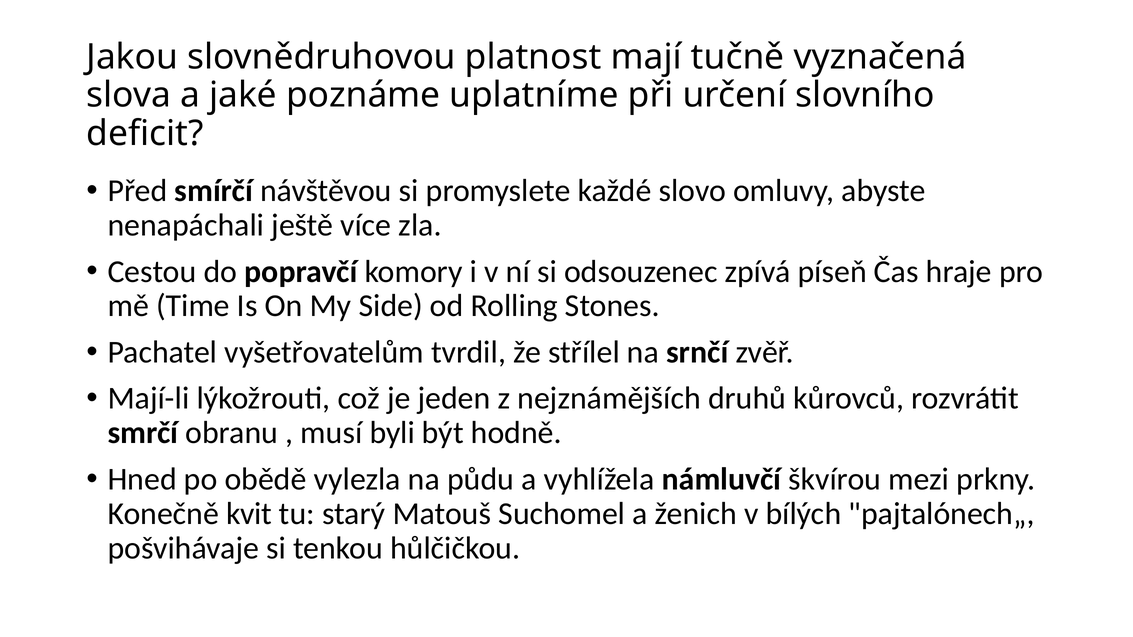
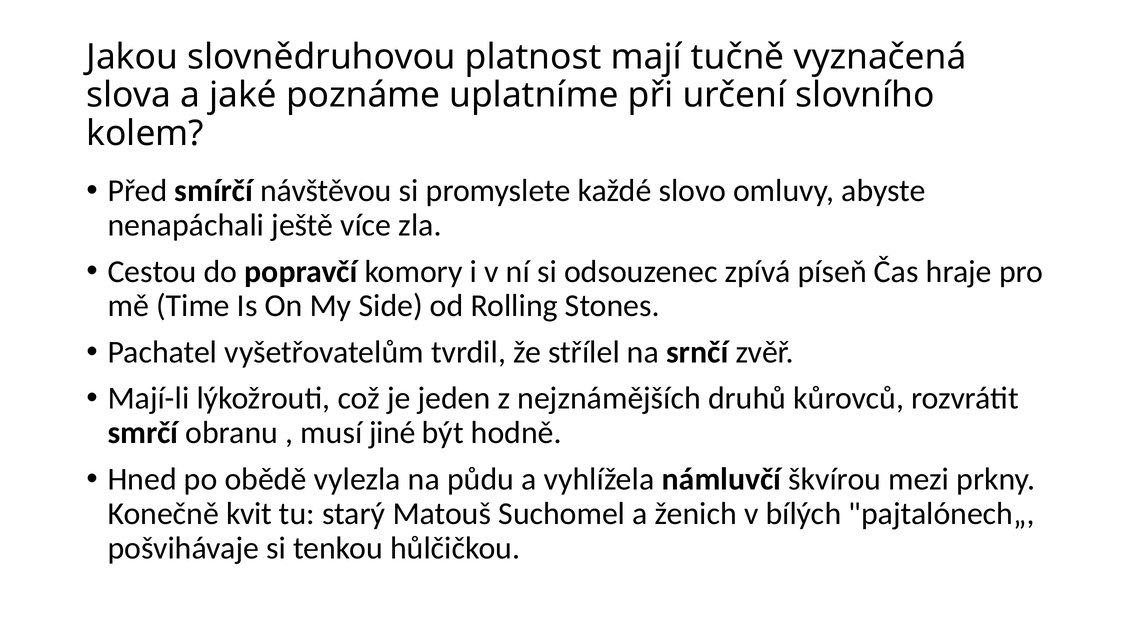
deficit: deficit -> kolem
byli: byli -> jiné
